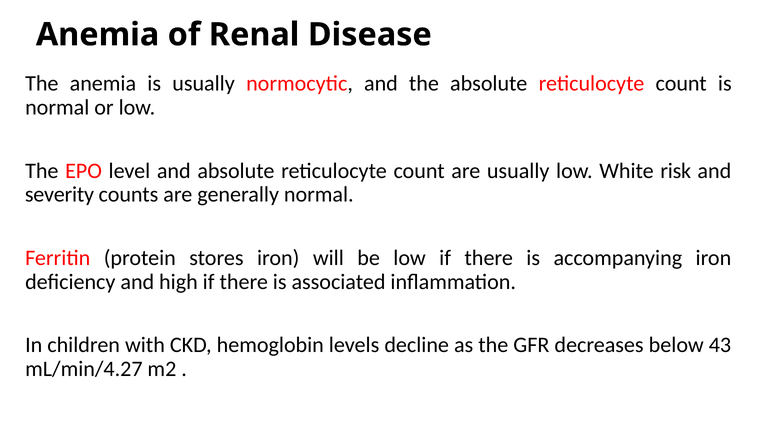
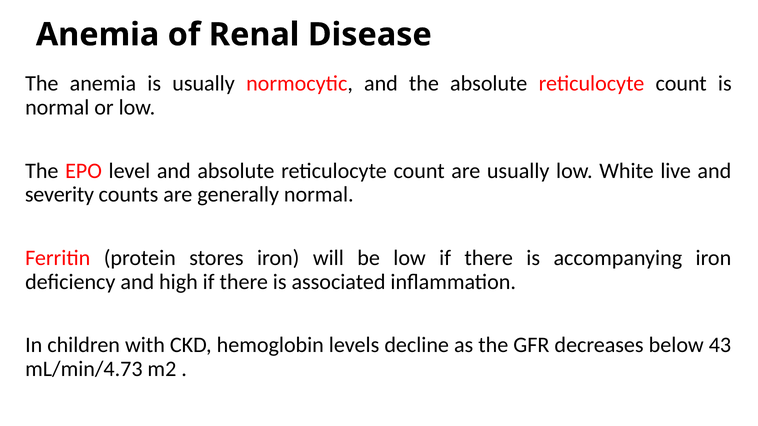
risk: risk -> live
mL/min/4.27: mL/min/4.27 -> mL/min/4.73
